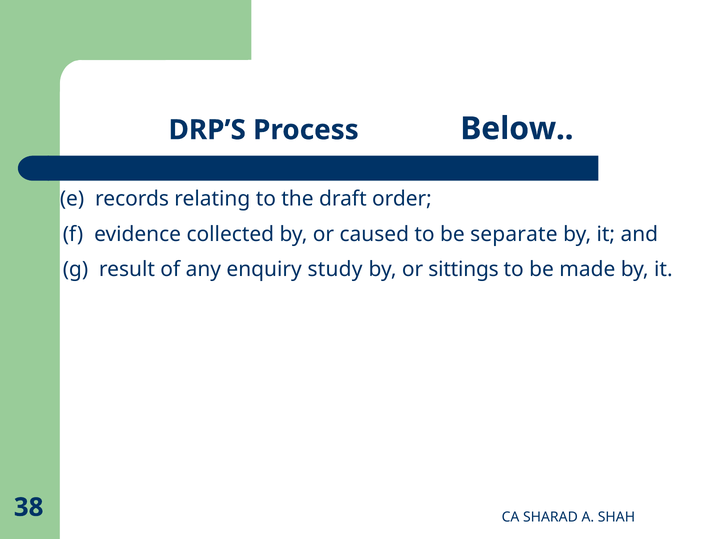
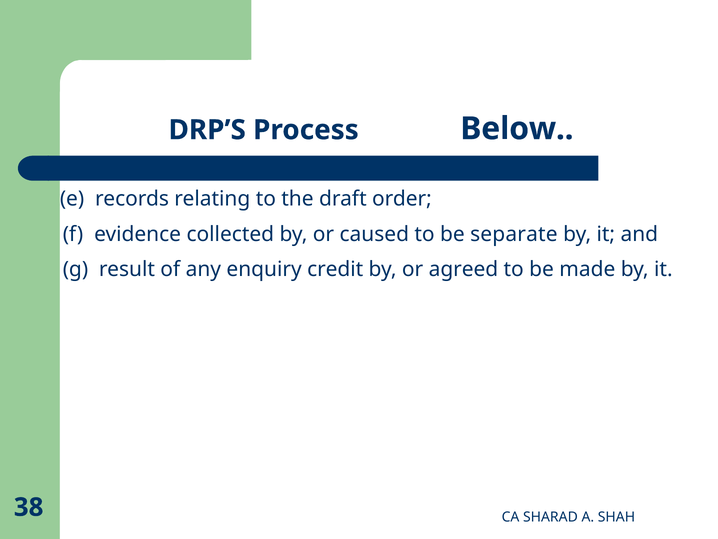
study: study -> credit
sittings: sittings -> agreed
